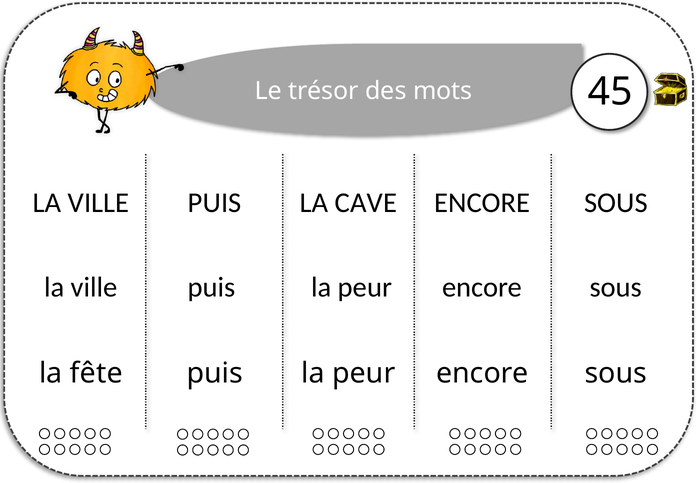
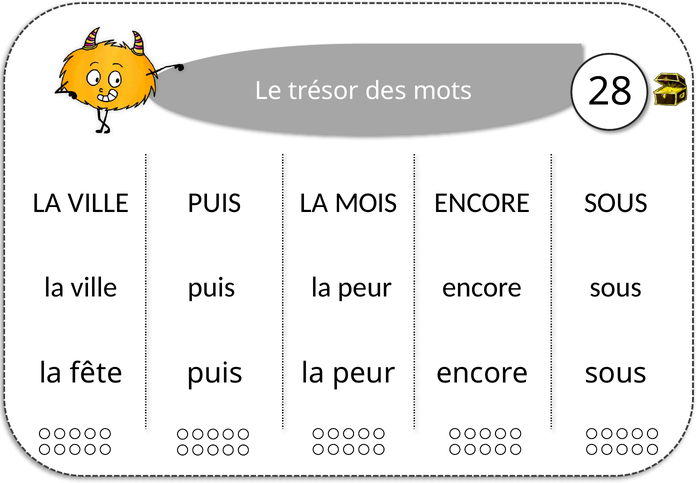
45: 45 -> 28
CAVE: CAVE -> MOIS
